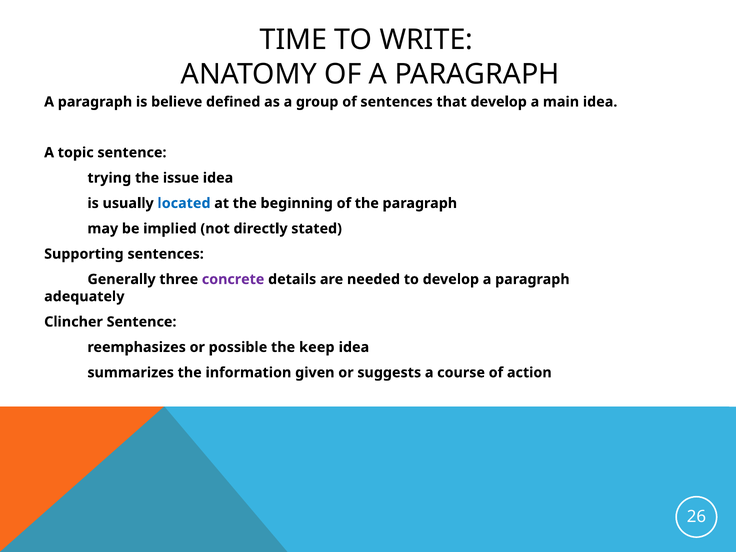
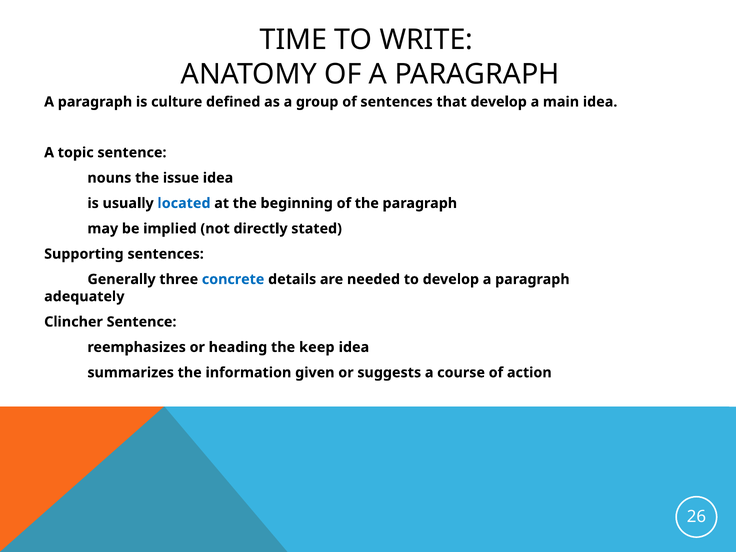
believe: believe -> culture
trying: trying -> nouns
concrete colour: purple -> blue
possible: possible -> heading
